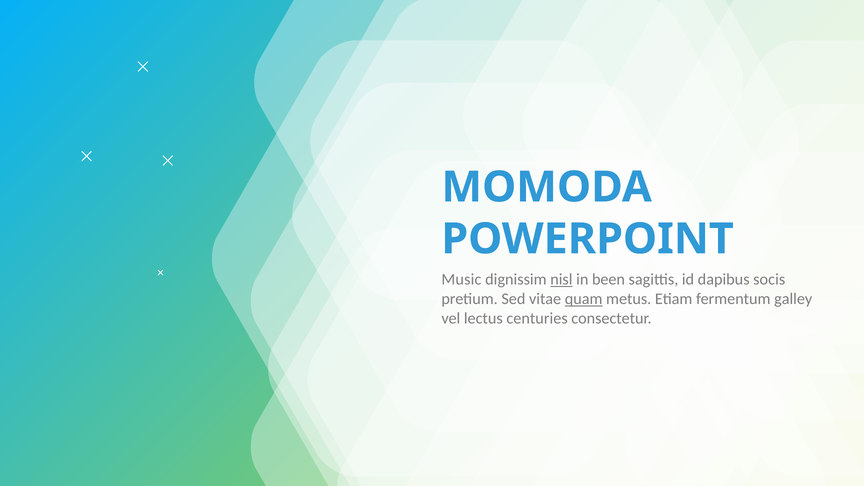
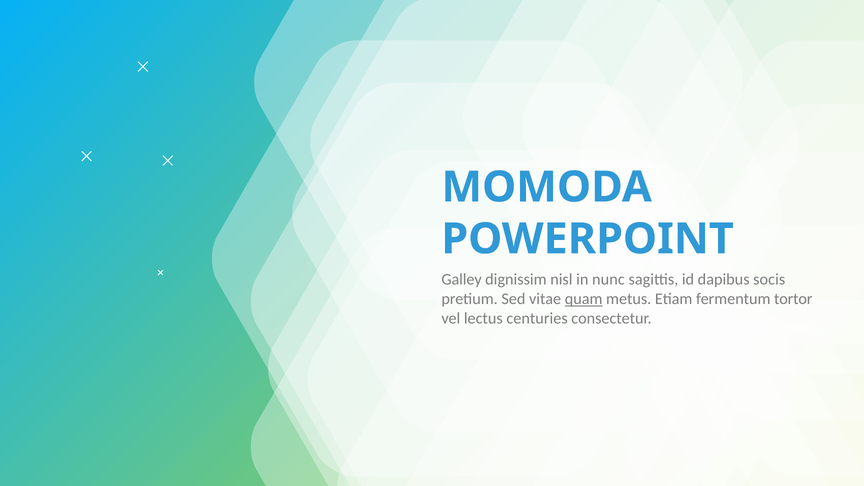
Music: Music -> Galley
nisl underline: present -> none
been: been -> nunc
galley: galley -> tortor
